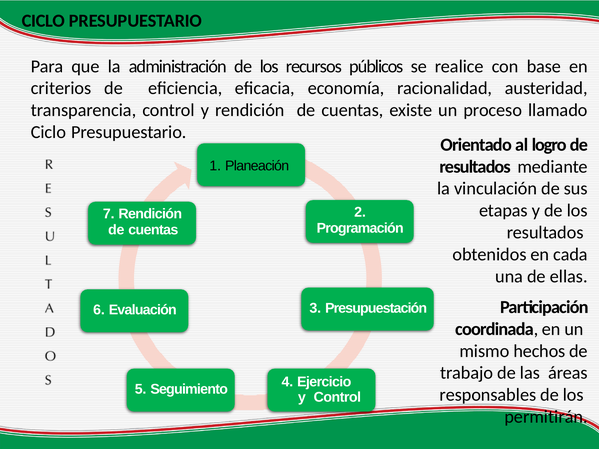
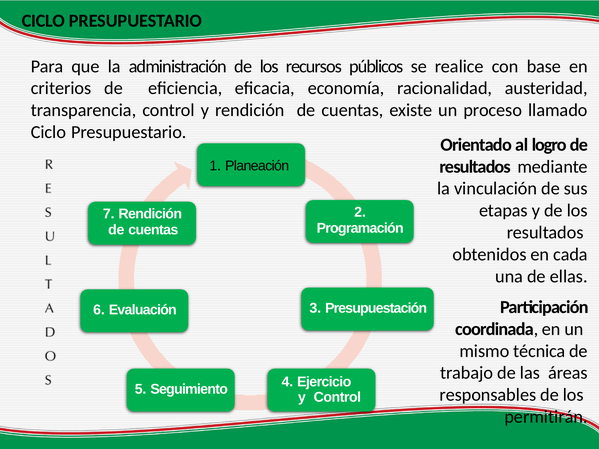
hechos: hechos -> técnica
